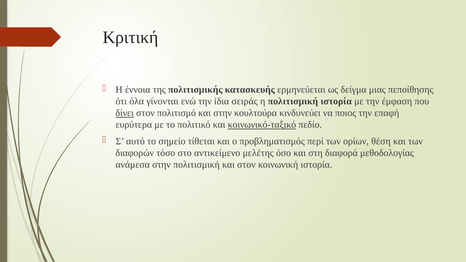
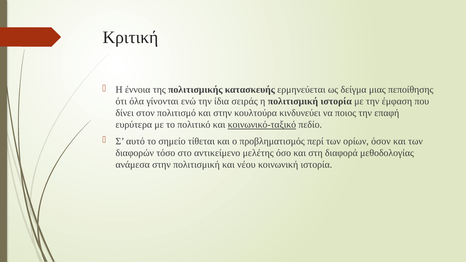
δίνει underline: present -> none
θέση: θέση -> όσον
και στον: στον -> νέου
